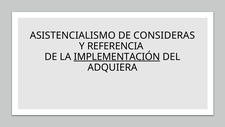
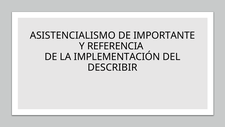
CONSIDERAS: CONSIDERAS -> IMPORTANTE
IMPLEMENTACIÓN underline: present -> none
ADQUIERA: ADQUIERA -> DESCRIBIR
